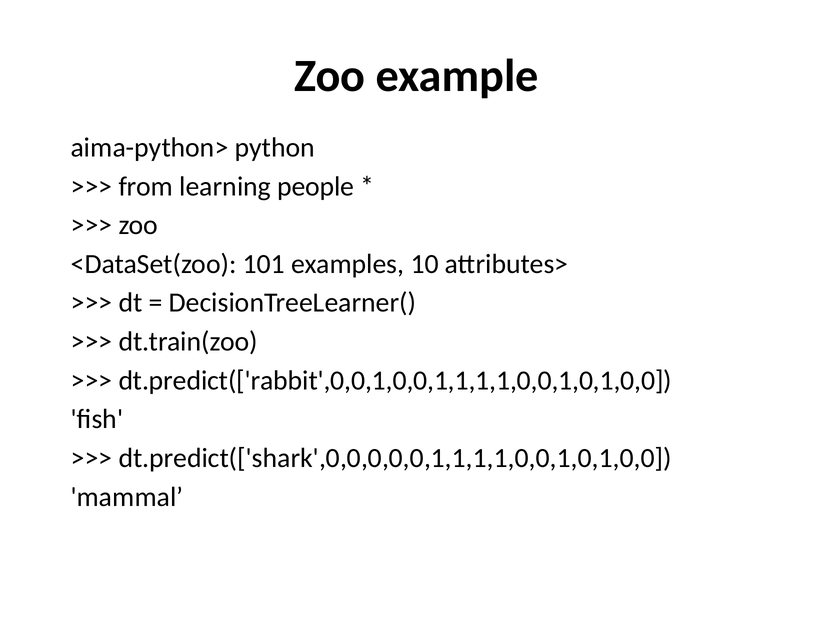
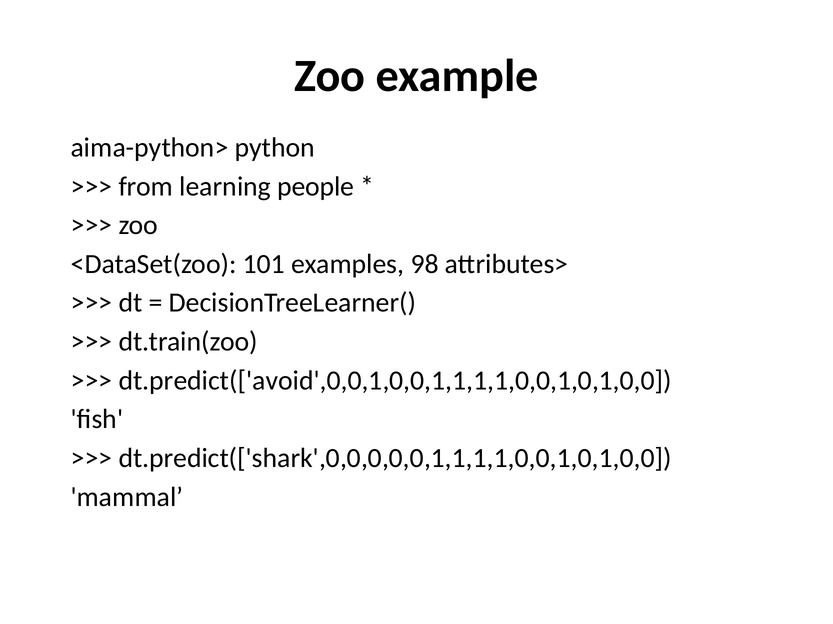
10: 10 -> 98
dt.predict(['rabbit',0,0,1,0,0,1,1,1,1,0,0,1,0,1,0,0: dt.predict(['rabbit',0,0,1,0,0,1,1,1,1,0,0,1,0,1,0,0 -> dt.predict(['avoid',0,0,1,0,0,1,1,1,1,0,0,1,0,1,0,0
